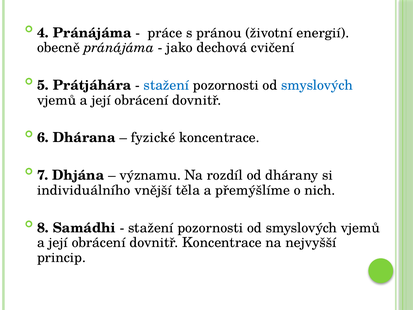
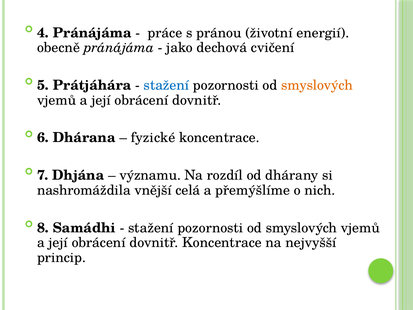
smyslových at (317, 85) colour: blue -> orange
individuálního: individuálního -> nashromáždila
těla: těla -> celá
